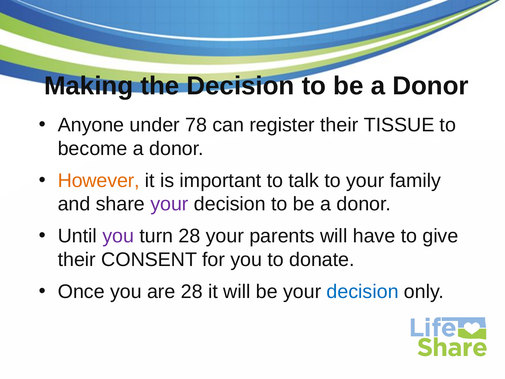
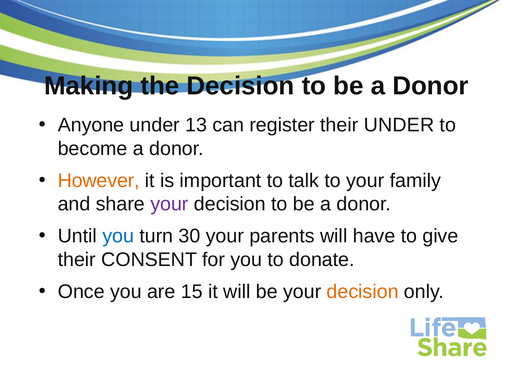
78: 78 -> 13
their TISSUE: TISSUE -> UNDER
you at (118, 236) colour: purple -> blue
turn 28: 28 -> 30
are 28: 28 -> 15
decision at (363, 291) colour: blue -> orange
